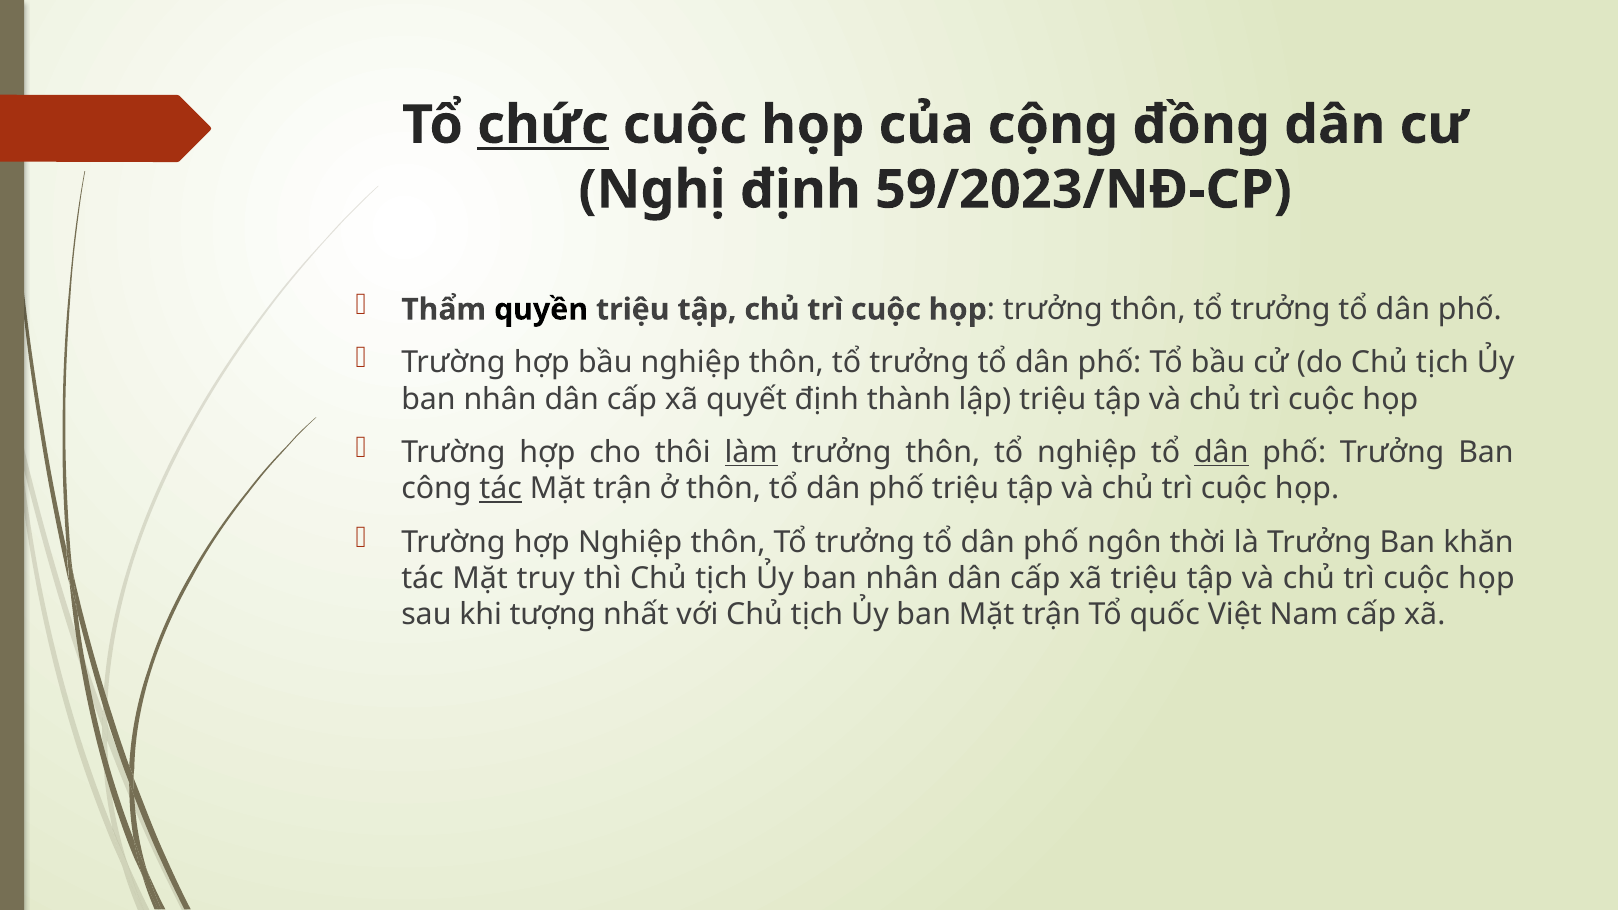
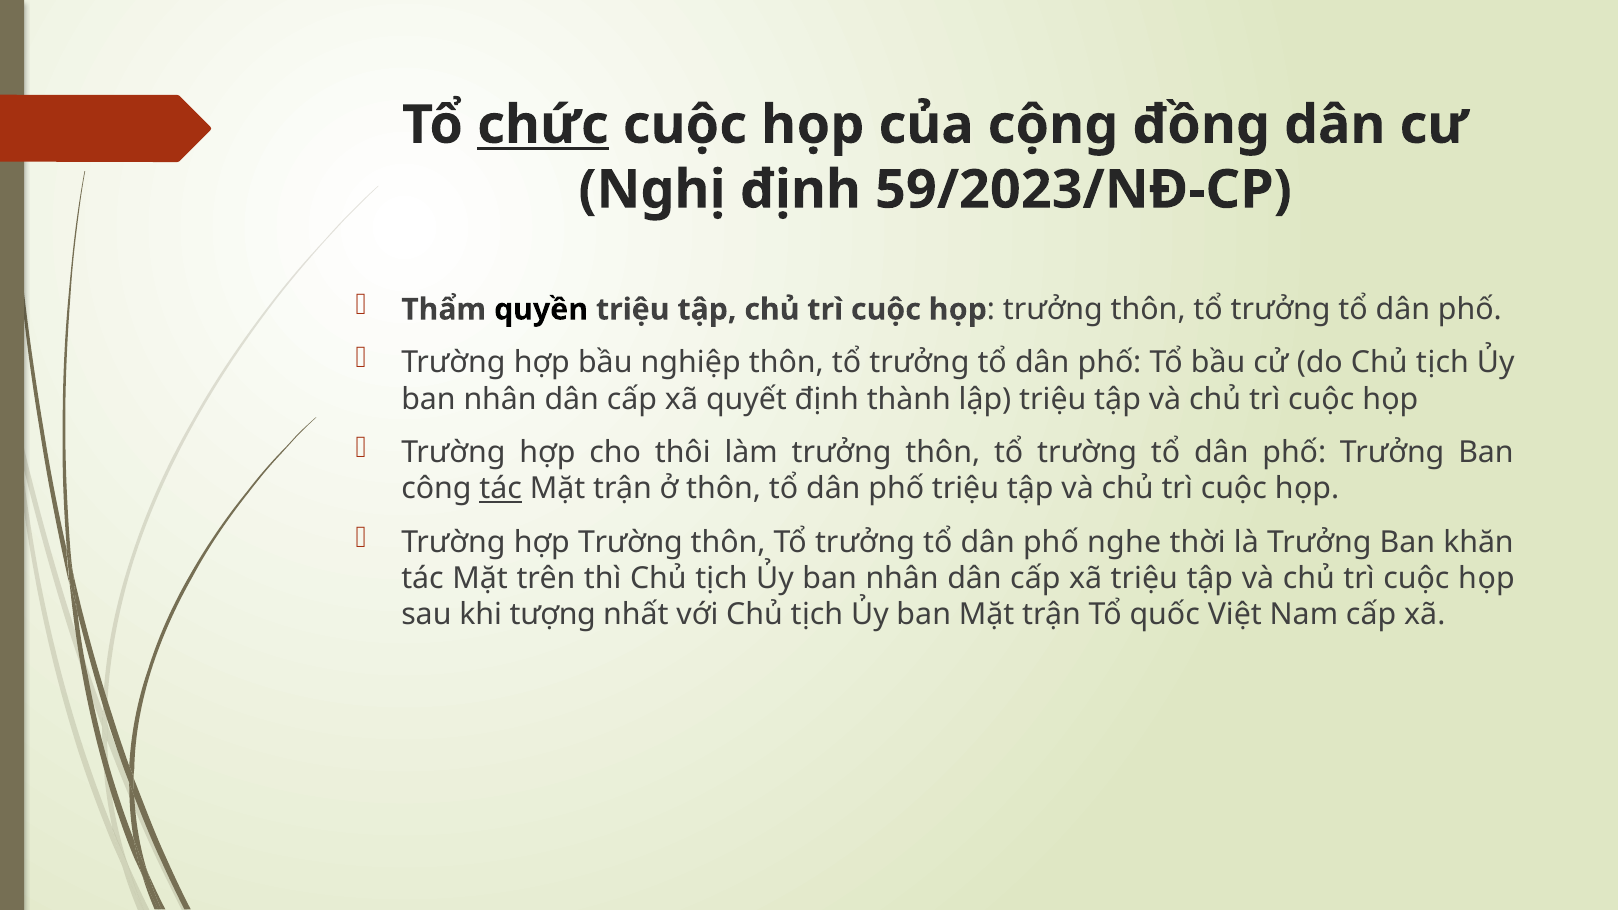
làm underline: present -> none
tổ nghiệp: nghiệp -> trường
dân at (1221, 452) underline: present -> none
hợp Nghiệp: Nghiệp -> Trường
ngôn: ngôn -> nghe
truy: truy -> trên
